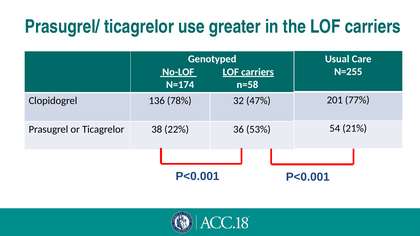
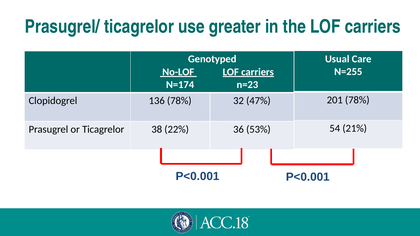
n=58: n=58 -> n=23
201 77%: 77% -> 78%
